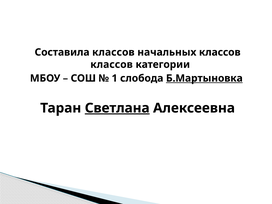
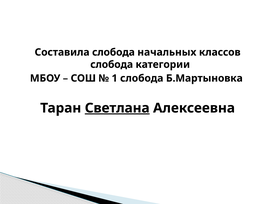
Составила классов: классов -> слобода
классов at (112, 64): классов -> слобода
Б.Мартыновка underline: present -> none
